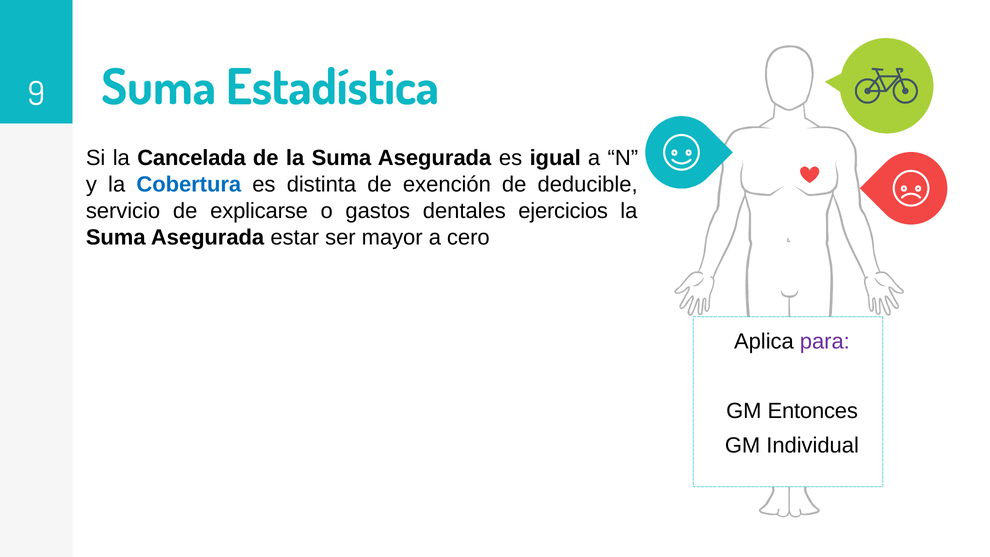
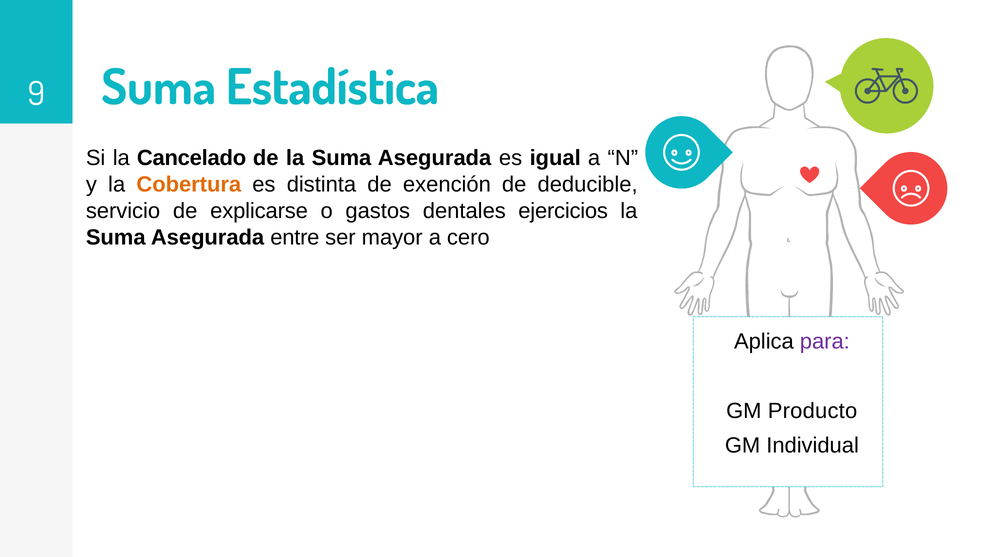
Cancelada: Cancelada -> Cancelado
Cobertura colour: blue -> orange
estar: estar -> entre
Entonces: Entonces -> Producto
